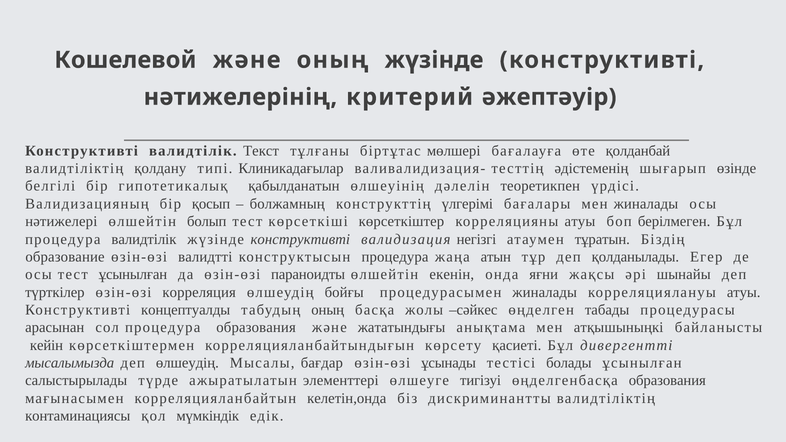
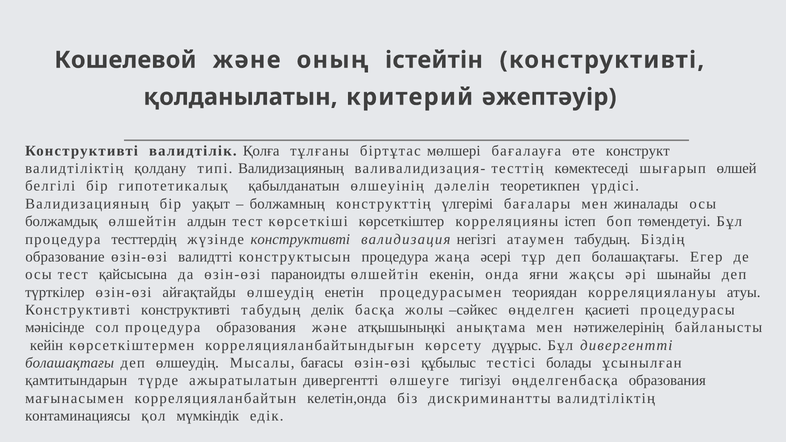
оның жүзінде: жүзінде -> істейтін
нәтижелерінің: нәтижелерінің -> қолданылатын
Текст: Текст -> Қолға
қолданбай: қолданбай -> конструкт
типі Клиникадағылар: Клиникадағылар -> Валидизацияның
әдістеменің: әдістеменің -> көмектеседі
өзінде: өзінде -> өлшей
қосып: қосып -> уақыт
нәтижелері: нәтижелері -> болжамдық
болып: болып -> алдын
корреляцияны атуы: атуы -> істеп
берілмеген: берілмеген -> төмендетуі
процедура валидтілік: валидтілік -> тесттердің
атаумен тұратын: тұратын -> табудың
атын: атын -> әсері
деп қолданылады: қолданылады -> болашақтағы
тест ұсынылған: ұсынылған -> қайсысына
корреляция: корреляция -> айғақтайды
бойғы: бойғы -> енетін
процедурасымен жиналады: жиналады -> теориядан
Конструктивті концептуалды: концептуалды -> конструктивті
табудың оның: оның -> делік
табады: табады -> қасиеті
арасынан: арасынан -> мәнісінде
жататындығы: жататындығы -> атқышыныңкі
атқышыныңкі: атқышыныңкі -> нәтижелерінің
қасиеті: қасиеті -> дүұрыс
мысалымызда at (70, 363): мысалымызда -> болашақтағы
бағдар: бағдар -> бағасы
ұсынады: ұсынады -> құбылыс
салыстырылады: салыстырылады -> қамтитындарын
ажыратылатын элементтері: элементтері -> дивергентті
